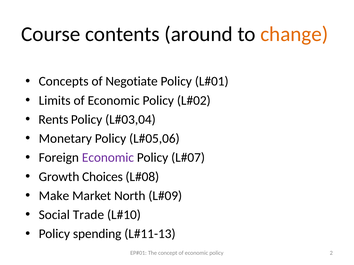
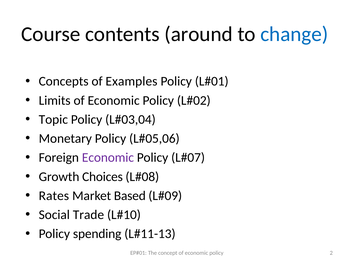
change colour: orange -> blue
Negotiate: Negotiate -> Examples
Rents: Rents -> Topic
Make: Make -> Rates
North: North -> Based
